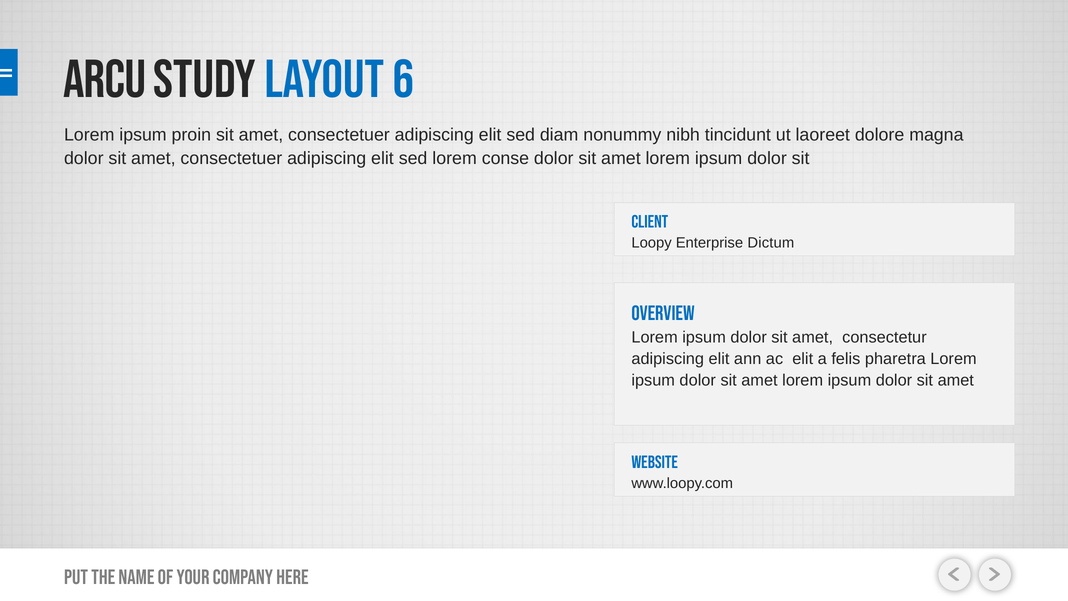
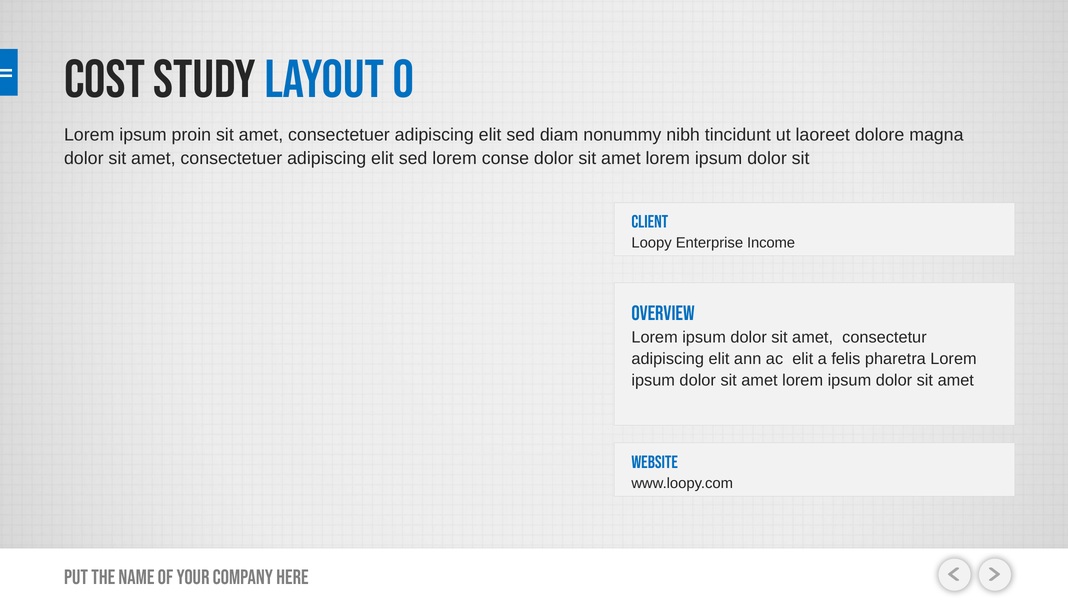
ARCU: ARCU -> COST
6: 6 -> 0
Dictum: Dictum -> Income
